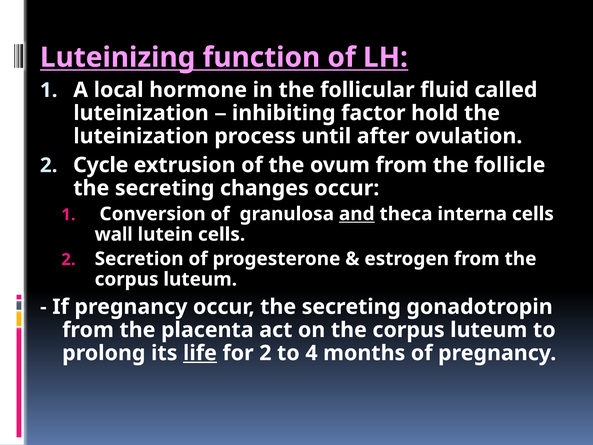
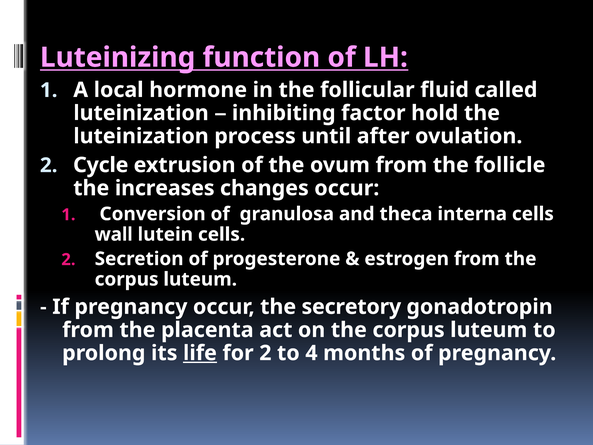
secreting at (165, 188): secreting -> increases
and underline: present -> none
occur the secreting: secreting -> secretory
